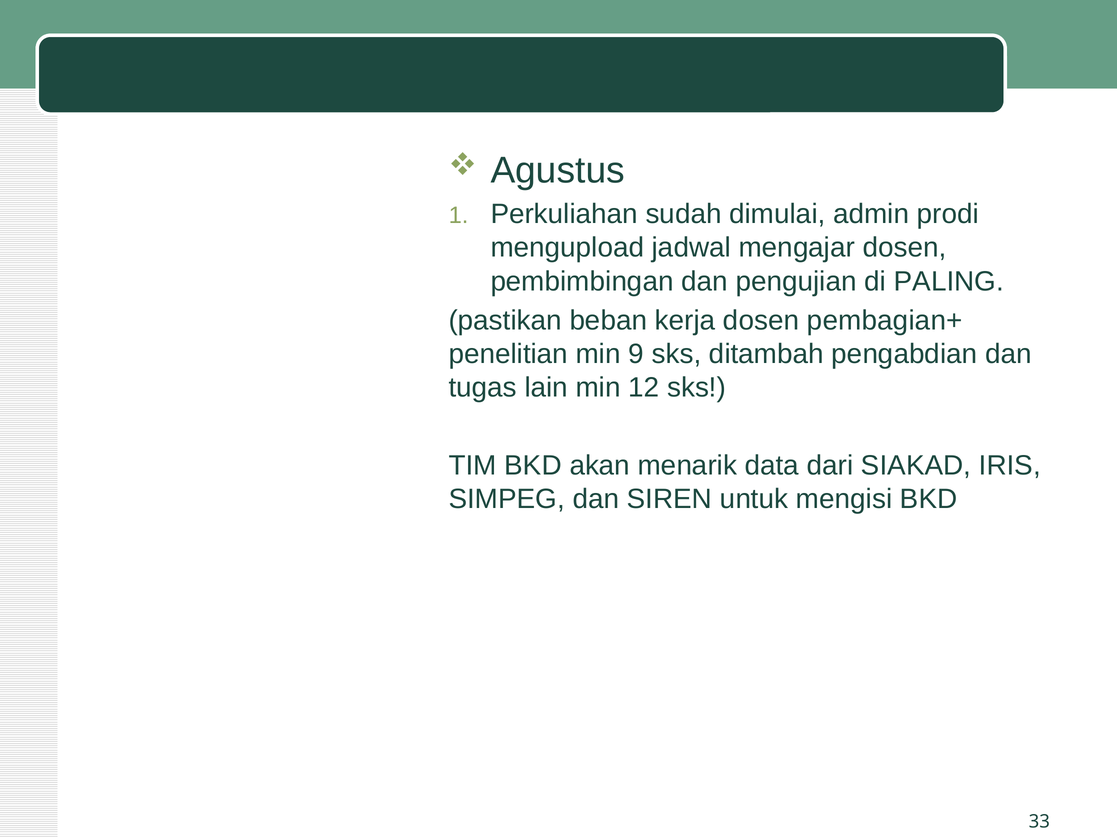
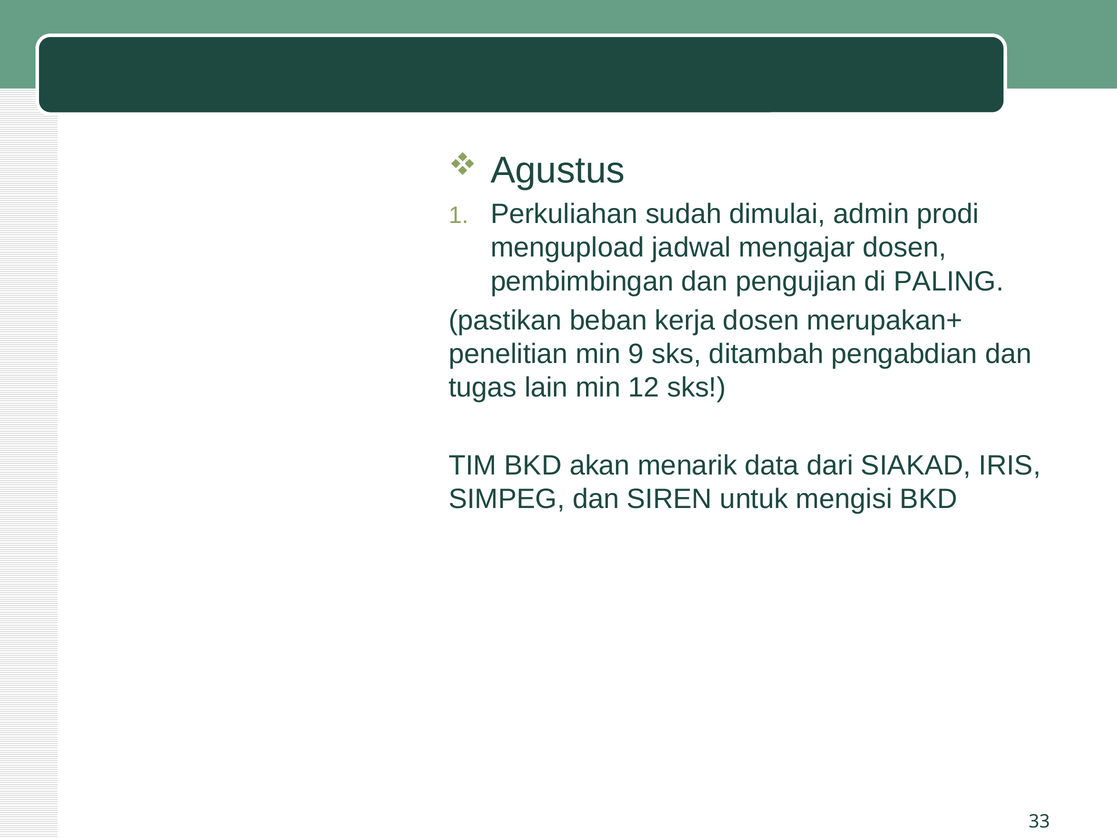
pembagian+: pembagian+ -> merupakan+
